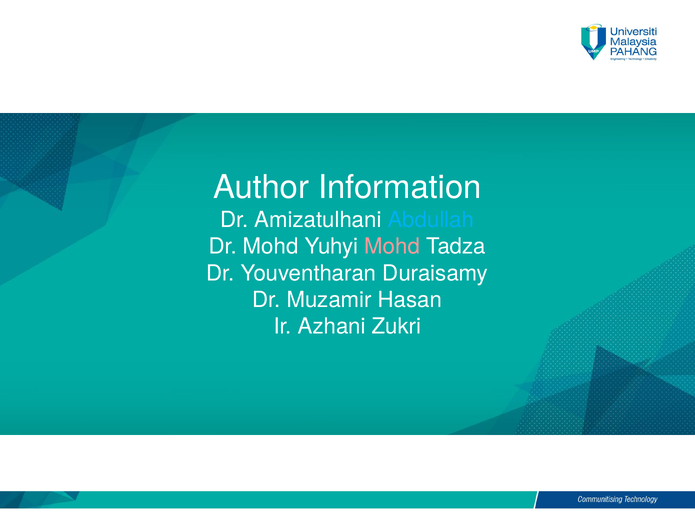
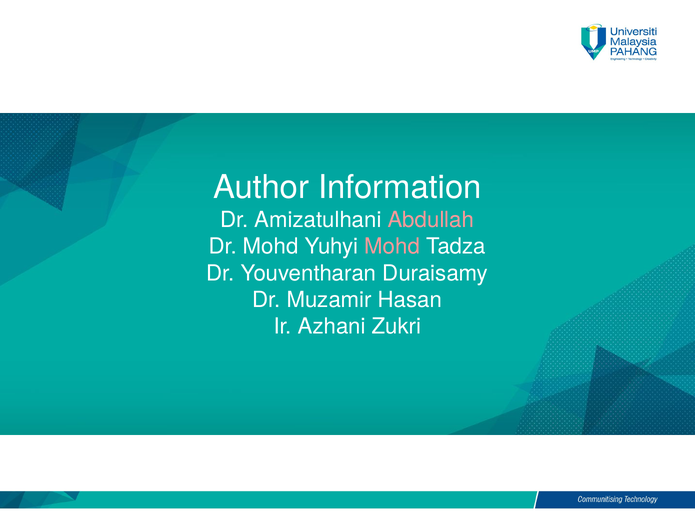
Abdullah colour: light blue -> pink
